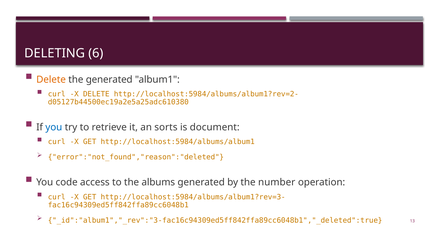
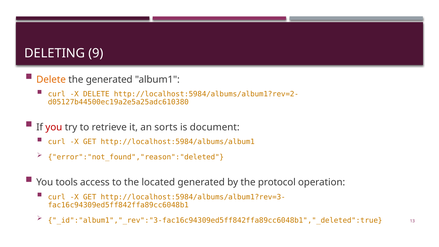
6: 6 -> 9
you at (54, 127) colour: blue -> red
code: code -> tools
albums: albums -> located
number: number -> protocol
